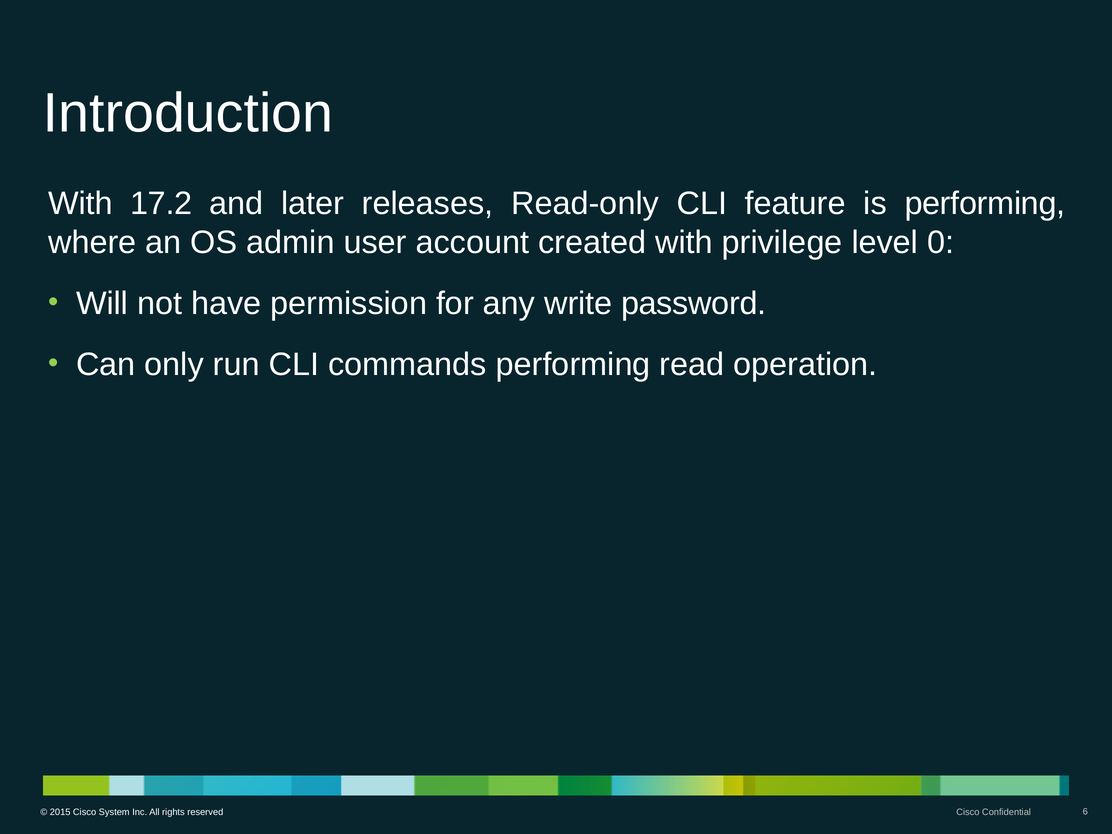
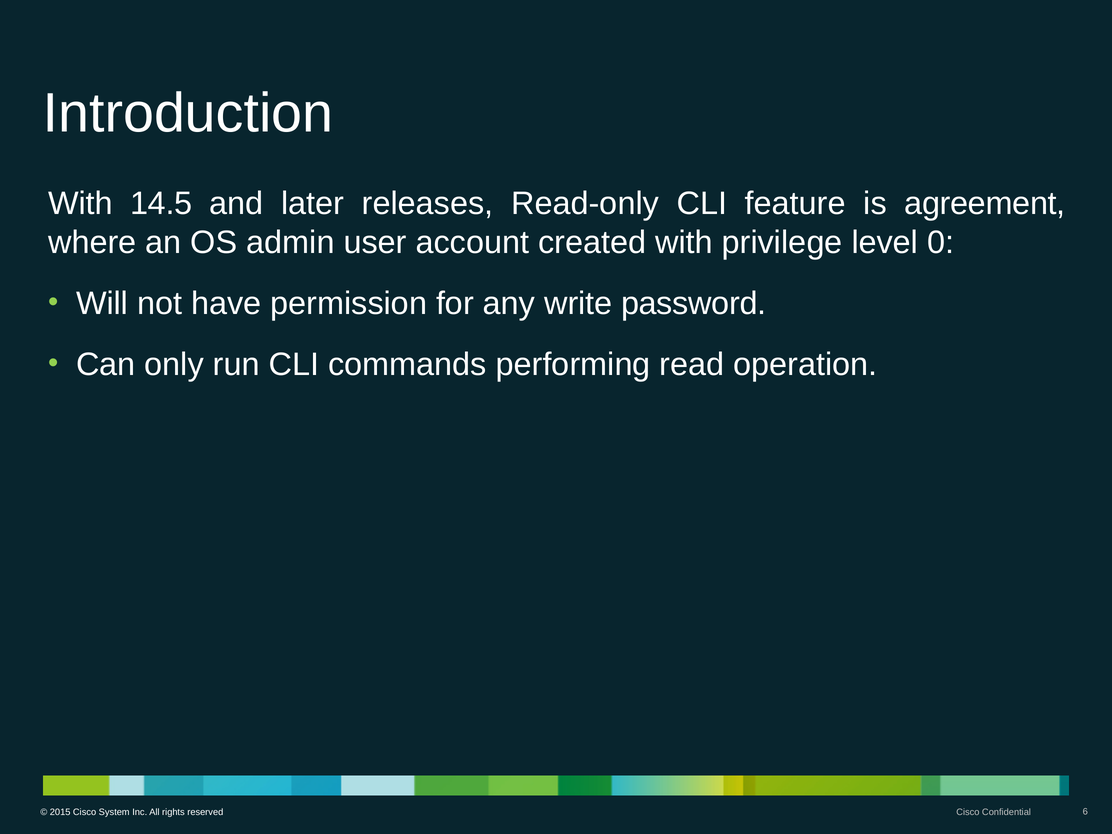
17.2: 17.2 -> 14.5
is performing: performing -> agreement
